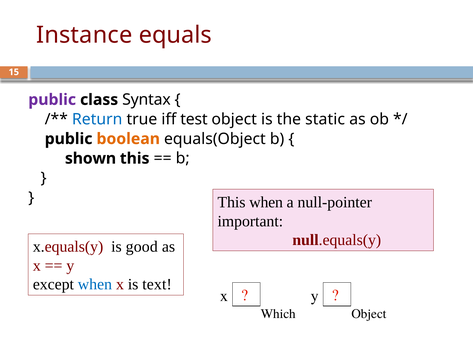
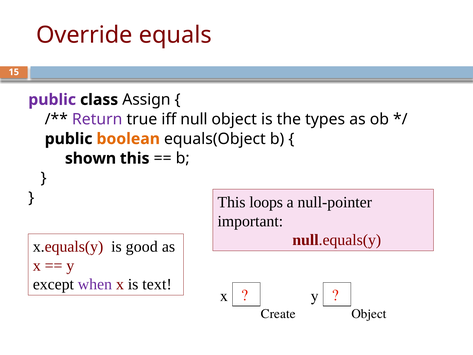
Instance: Instance -> Override
Syntax: Syntax -> Assign
Return colour: blue -> purple
test: test -> null
static: static -> types
This when: when -> loops
when at (95, 284) colour: blue -> purple
Which: Which -> Create
